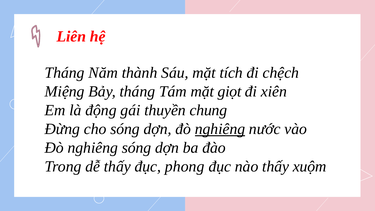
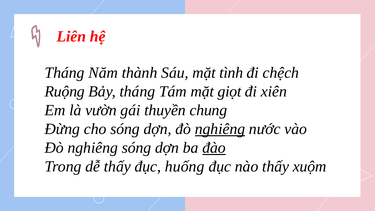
tích: tích -> tình
Miệng: Miệng -> Ruộng
động: động -> vườn
đào underline: none -> present
phong: phong -> huống
